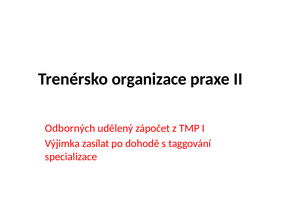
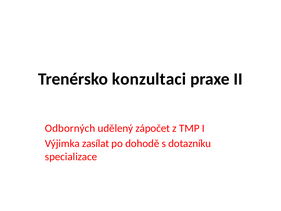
organizace: organizace -> konzultaci
taggování: taggování -> dotazníku
